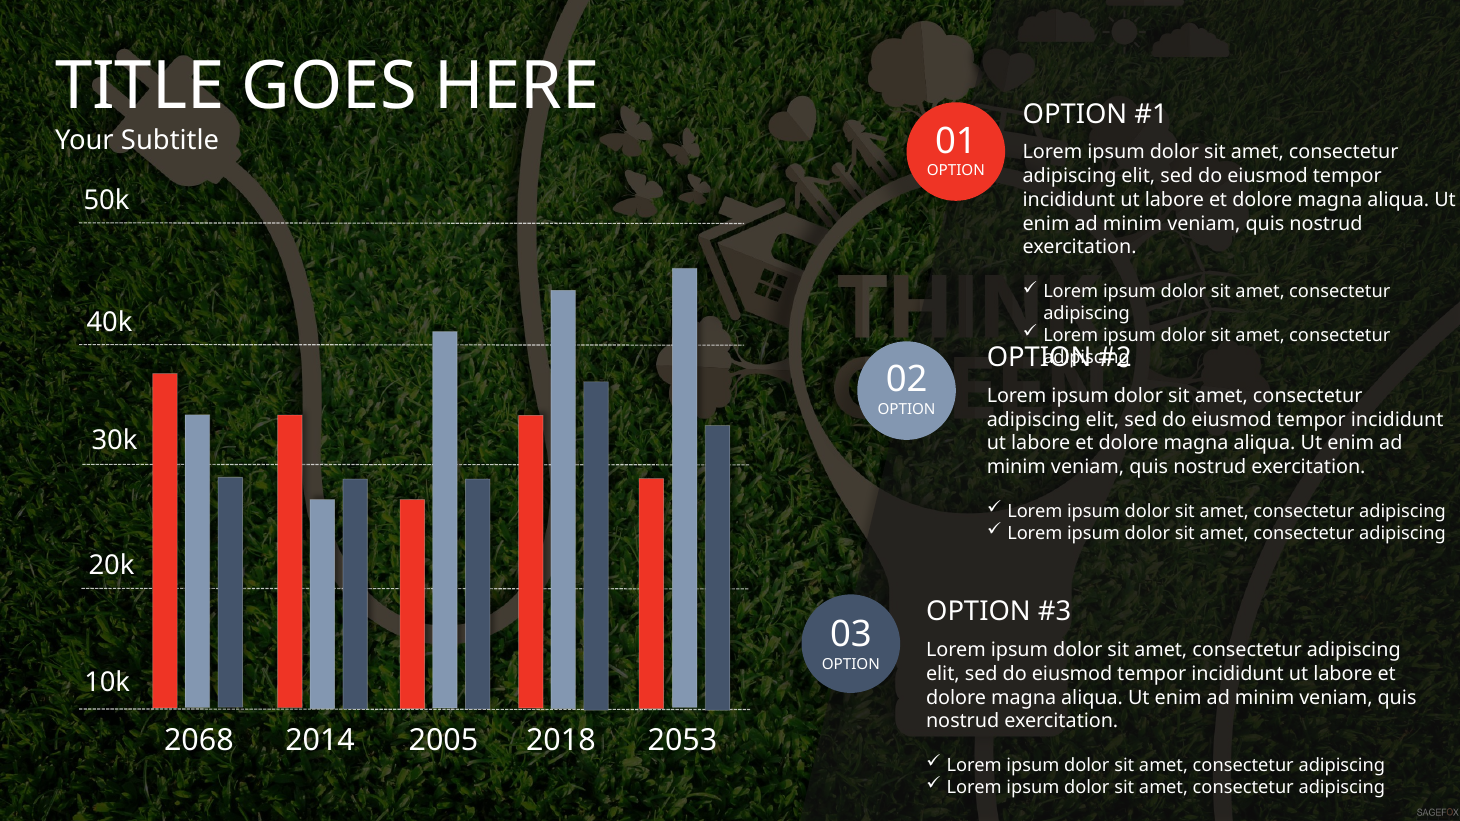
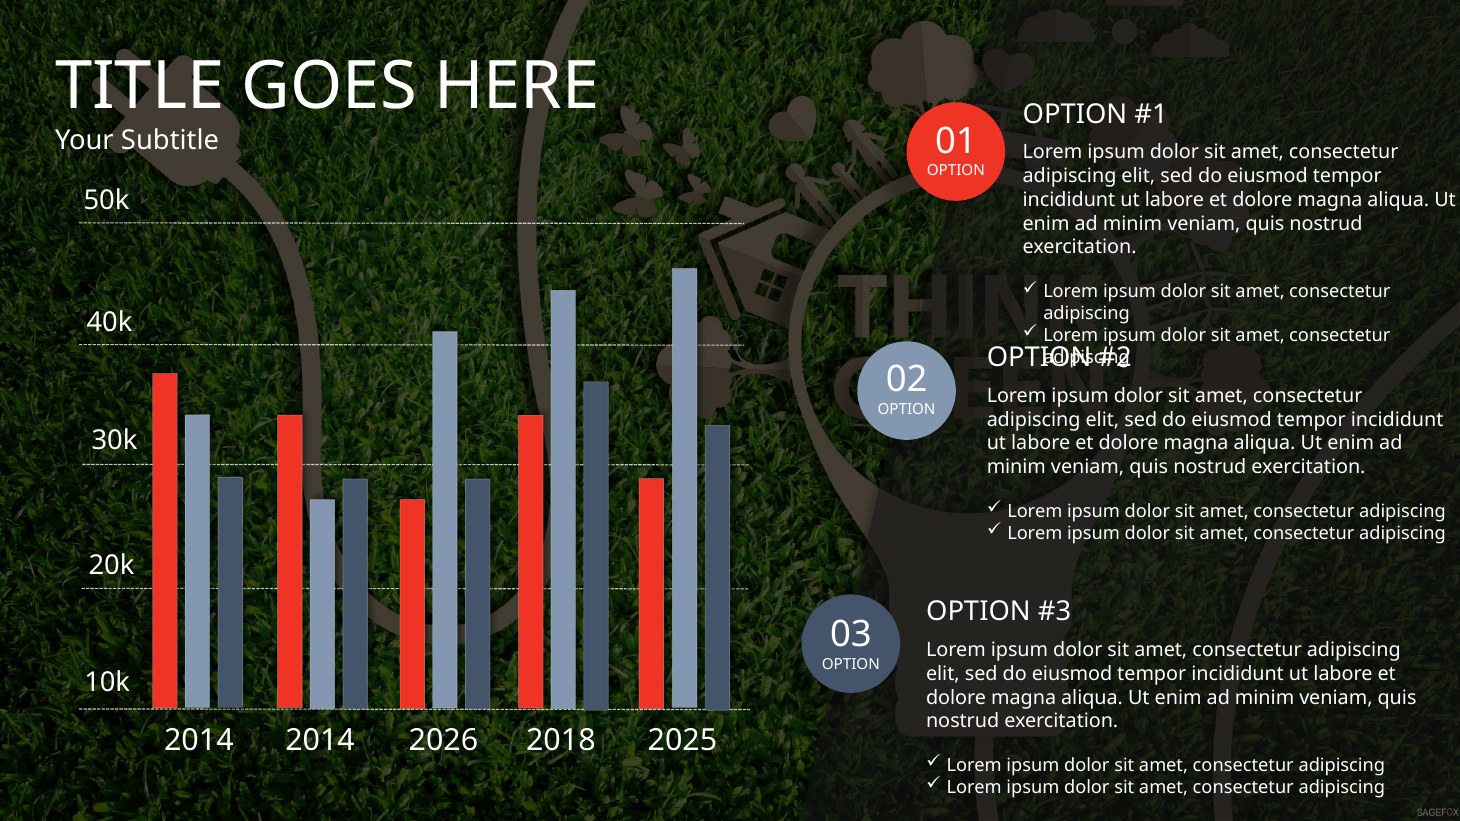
2068 at (199, 741): 2068 -> 2014
2005: 2005 -> 2026
2053: 2053 -> 2025
